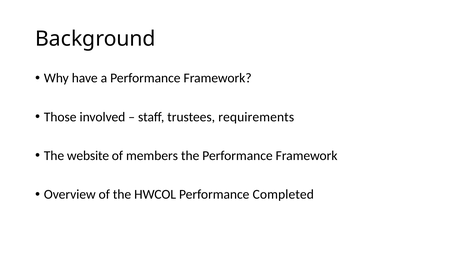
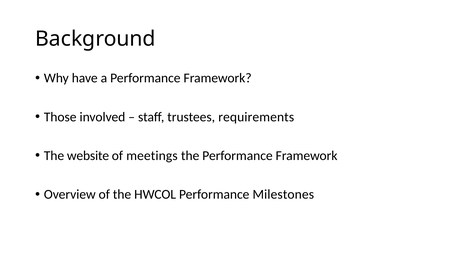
members: members -> meetings
Completed: Completed -> Milestones
